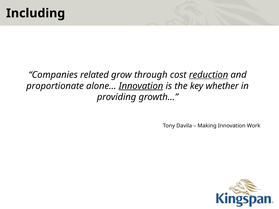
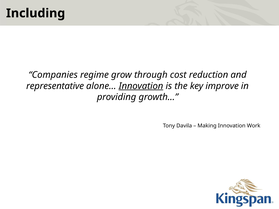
related: related -> regime
reduction underline: present -> none
proportionate: proportionate -> representative
whether: whether -> improve
